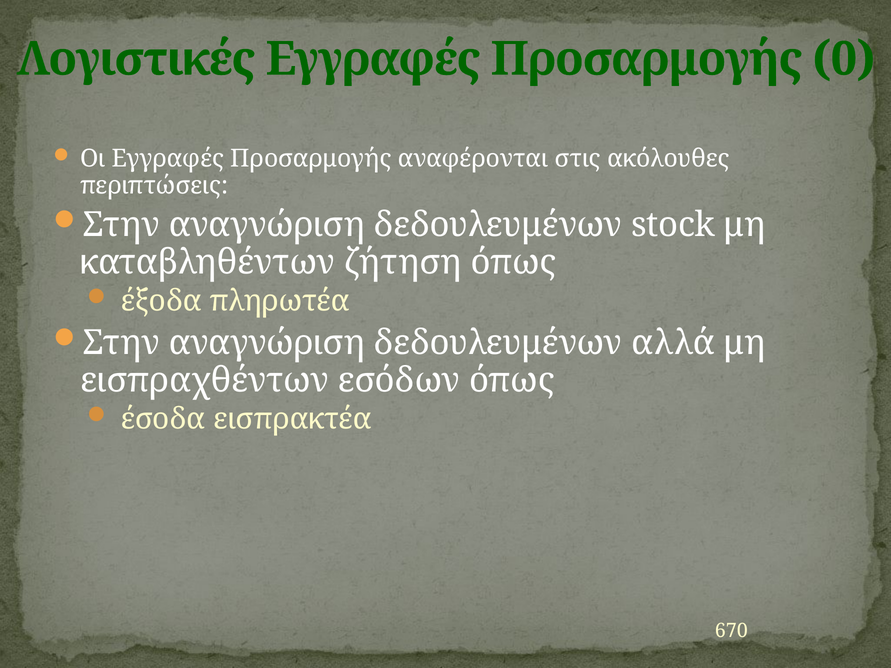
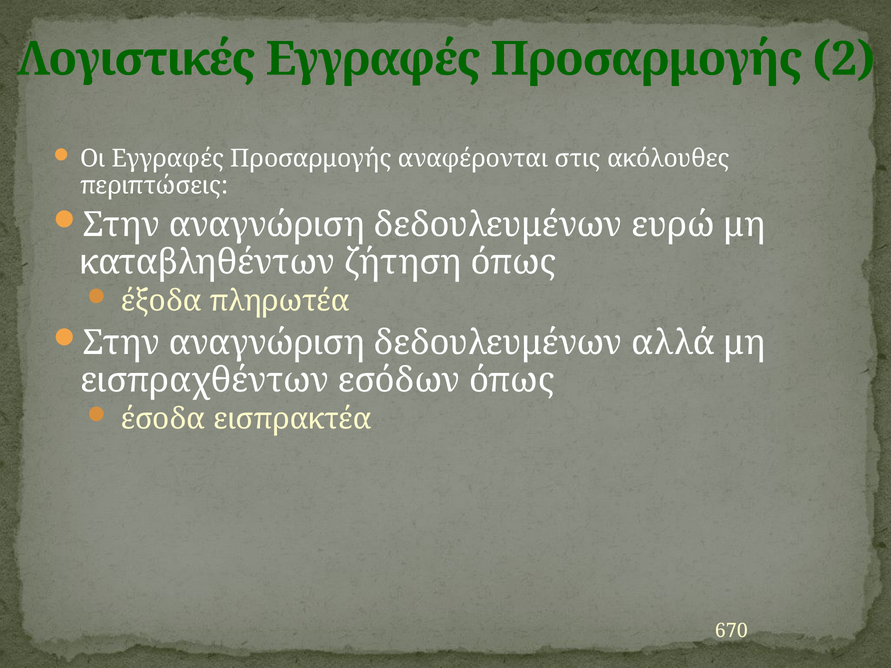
0: 0 -> 2
stock: stock -> ευρώ
